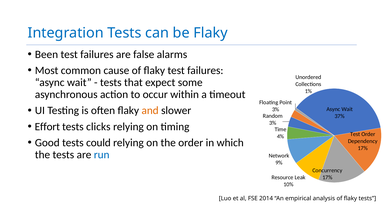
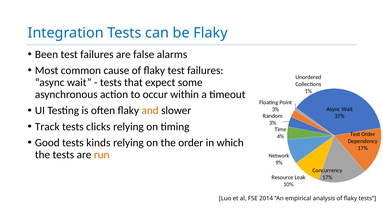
Effort: Effort -> Track
could: could -> kinds
run colour: blue -> orange
